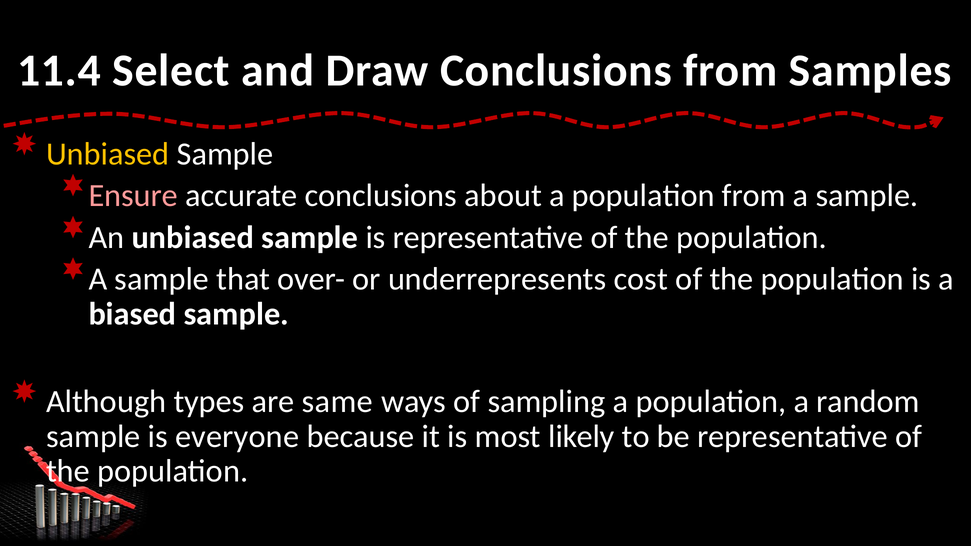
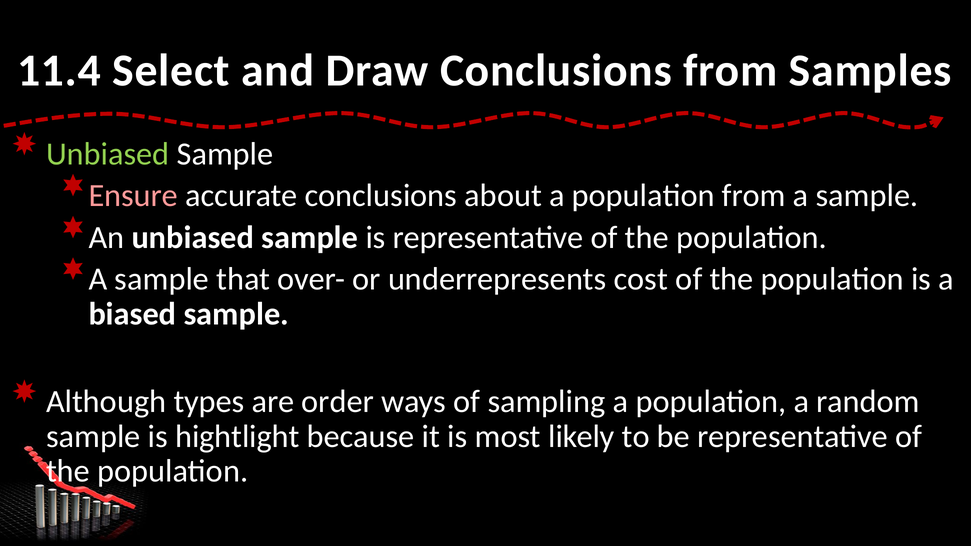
Unbiased at (108, 154) colour: yellow -> light green
same: same -> order
everyone: everyone -> hightlight
